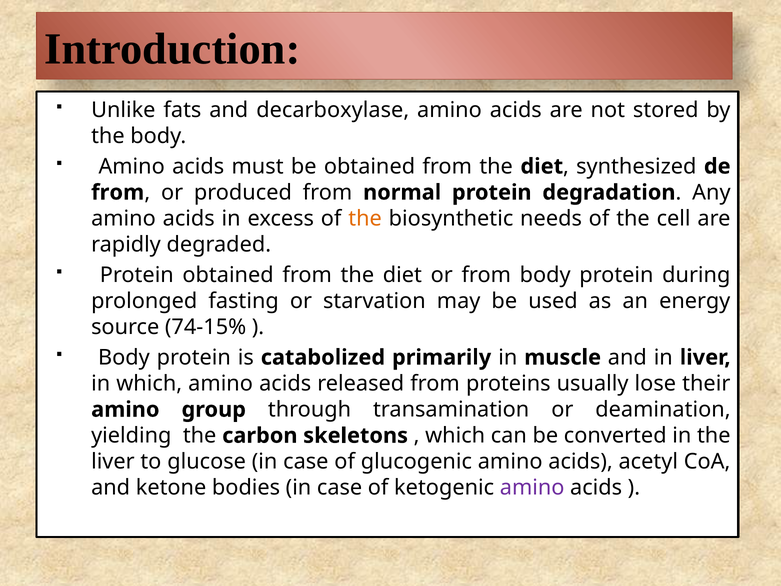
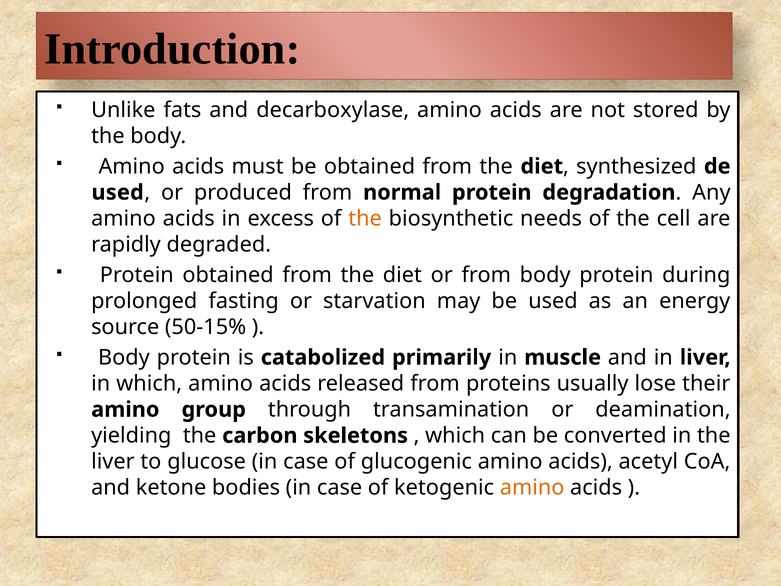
from at (118, 192): from -> used
74-15%: 74-15% -> 50-15%
amino at (532, 488) colour: purple -> orange
